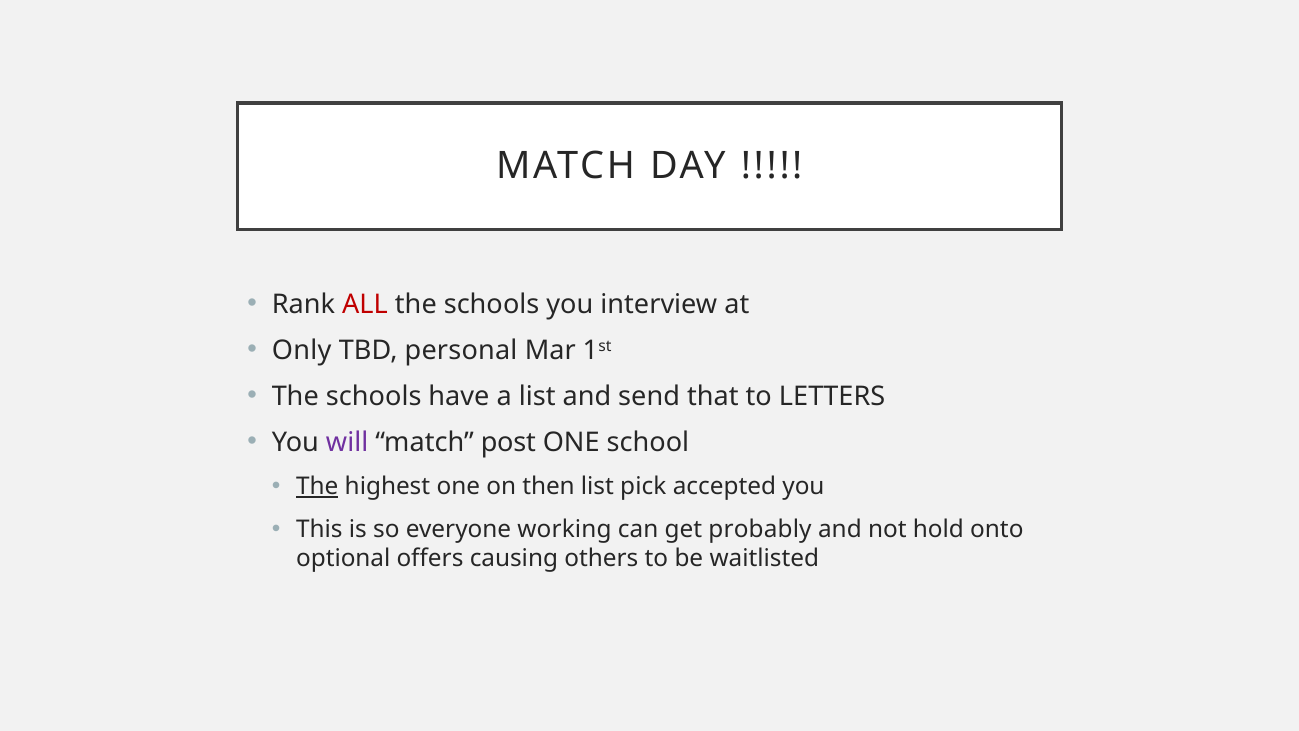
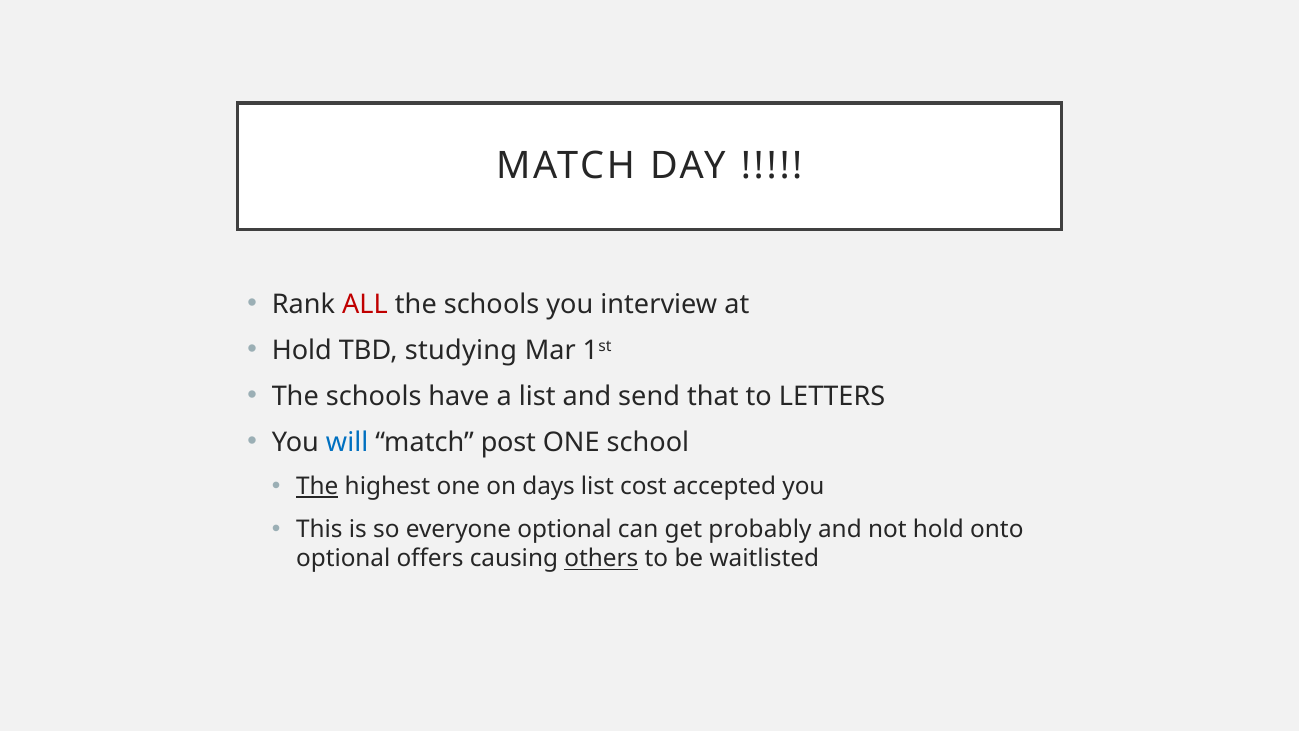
Only at (302, 350): Only -> Hold
personal: personal -> studying
will colour: purple -> blue
then: then -> days
pick: pick -> cost
everyone working: working -> optional
others underline: none -> present
